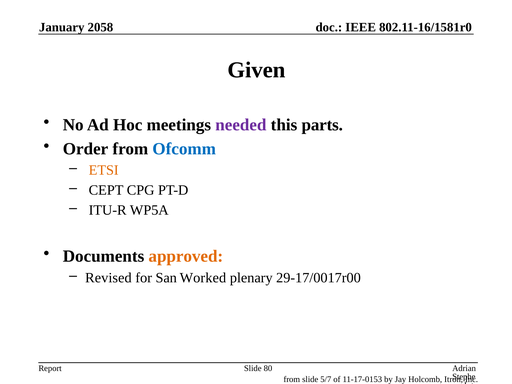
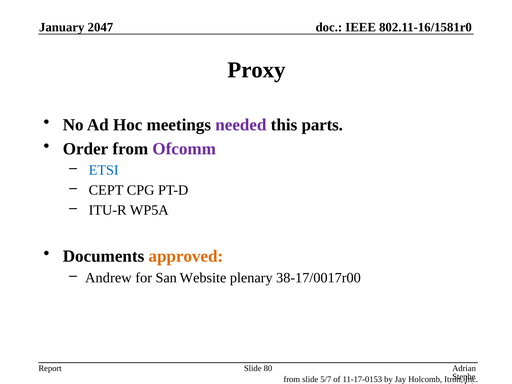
2058: 2058 -> 2047
Given: Given -> Proxy
Ofcomm colour: blue -> purple
ETSI colour: orange -> blue
Revised: Revised -> Andrew
Worked: Worked -> Website
29-17/0017r00: 29-17/0017r00 -> 38-17/0017r00
